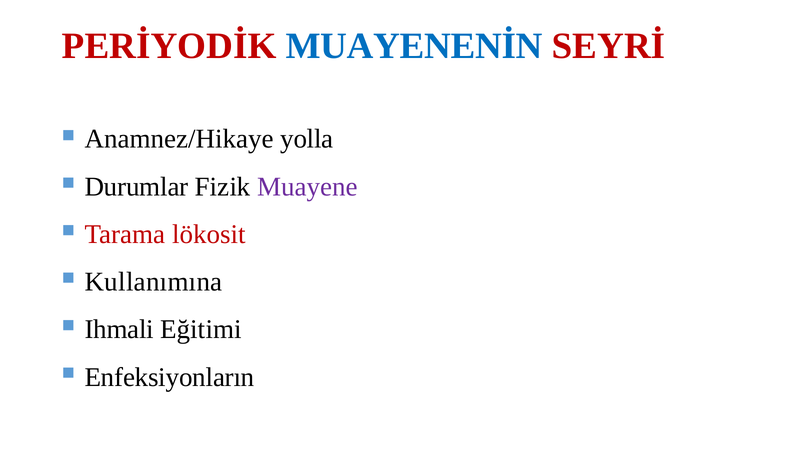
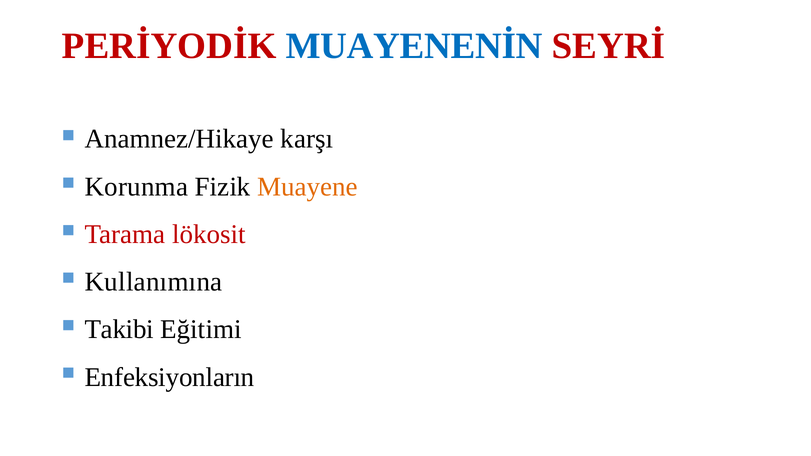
yolla: yolla -> karşı
Durumlar: Durumlar -> Korunma
Muayene colour: purple -> orange
Ihmali: Ihmali -> Takibi
